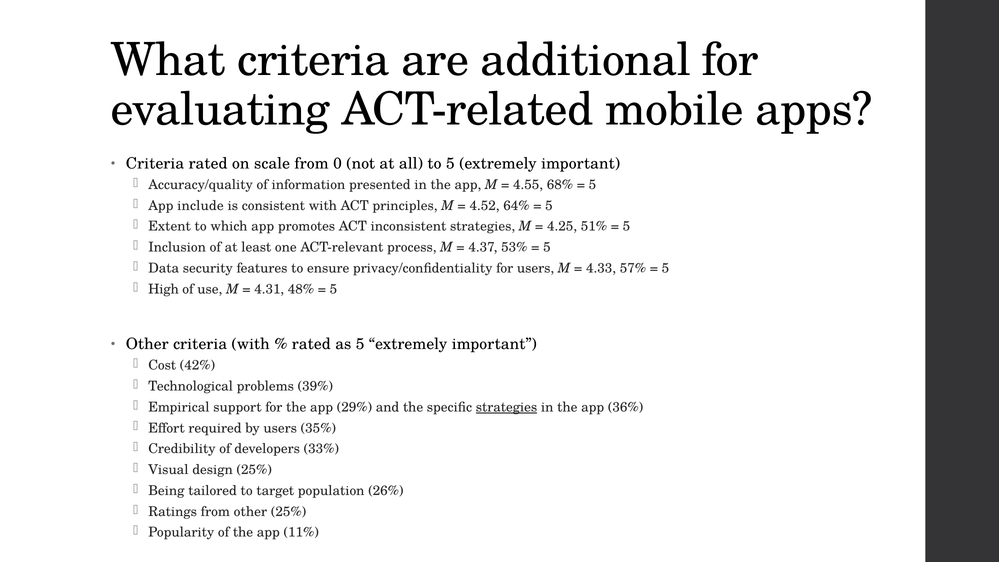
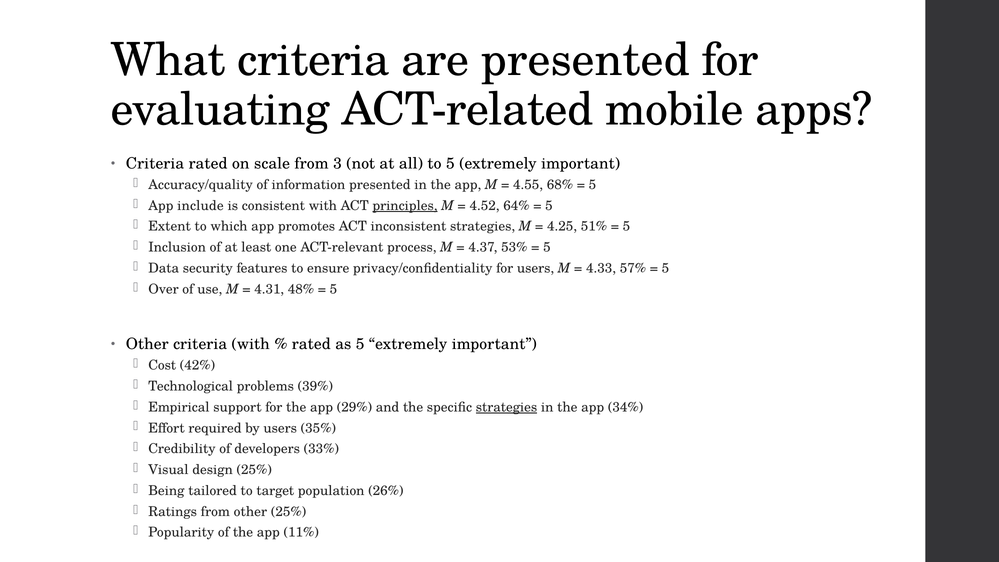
are additional: additional -> presented
0: 0 -> 3
principles underline: none -> present
High: High -> Over
36%: 36% -> 34%
